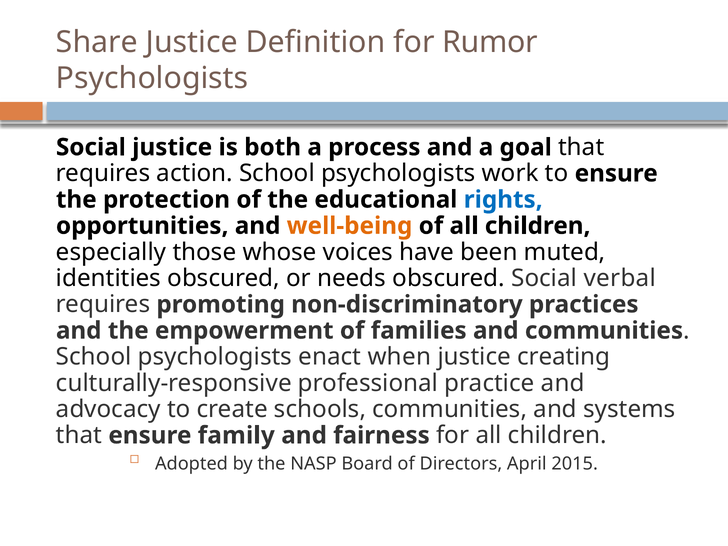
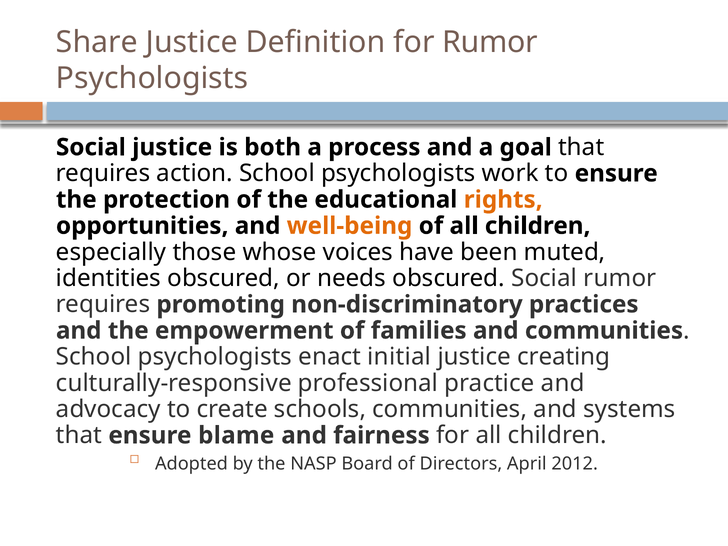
rights colour: blue -> orange
Social verbal: verbal -> rumor
when: when -> initial
family: family -> blame
2015: 2015 -> 2012
